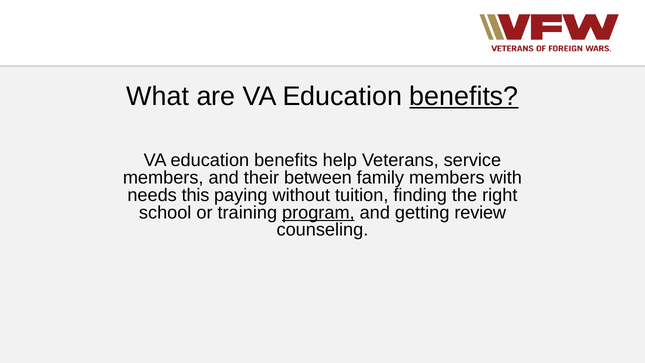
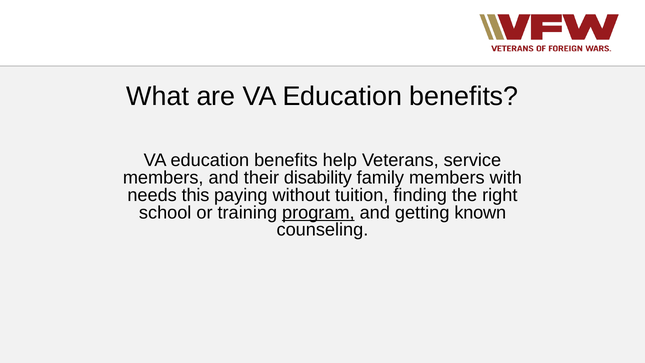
benefits at (464, 96) underline: present -> none
between: between -> disability
review: review -> known
